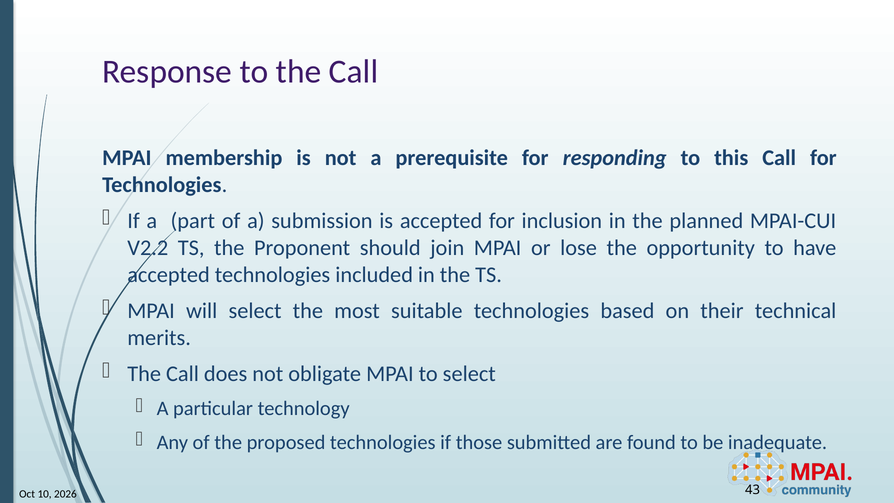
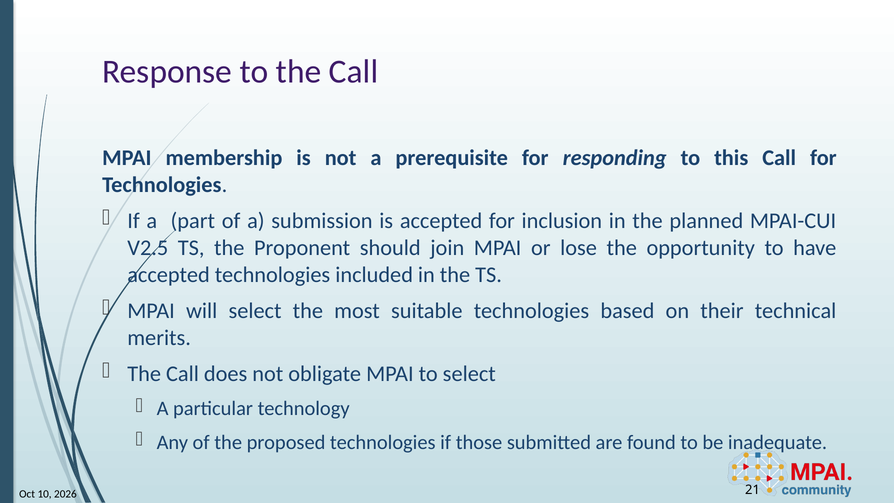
V2.2: V2.2 -> V2.5
43: 43 -> 21
